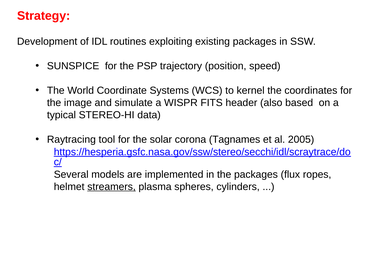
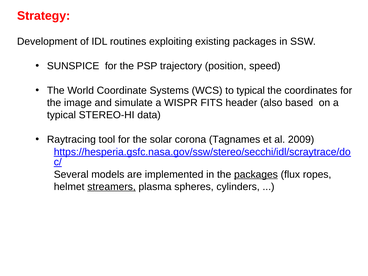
to kernel: kernel -> typical
2005: 2005 -> 2009
packages at (256, 174) underline: none -> present
